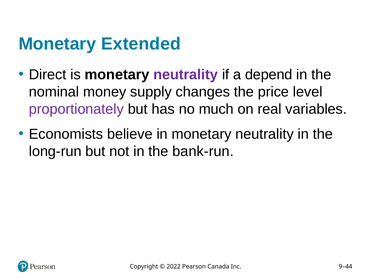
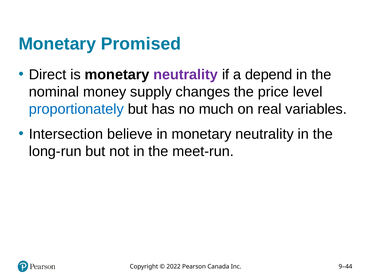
Extended: Extended -> Promised
proportionately colour: purple -> blue
Economists: Economists -> Intersection
bank-run: bank-run -> meet-run
